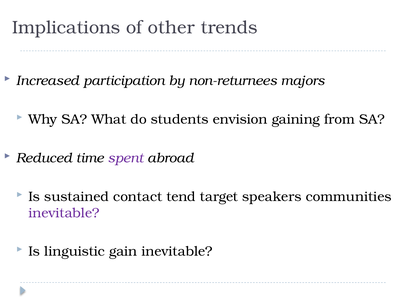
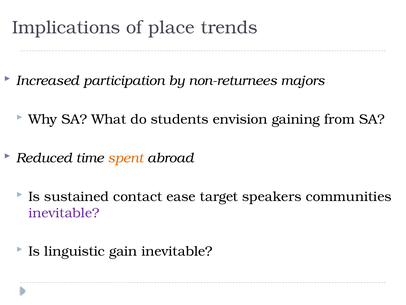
other: other -> place
spent colour: purple -> orange
tend: tend -> ease
